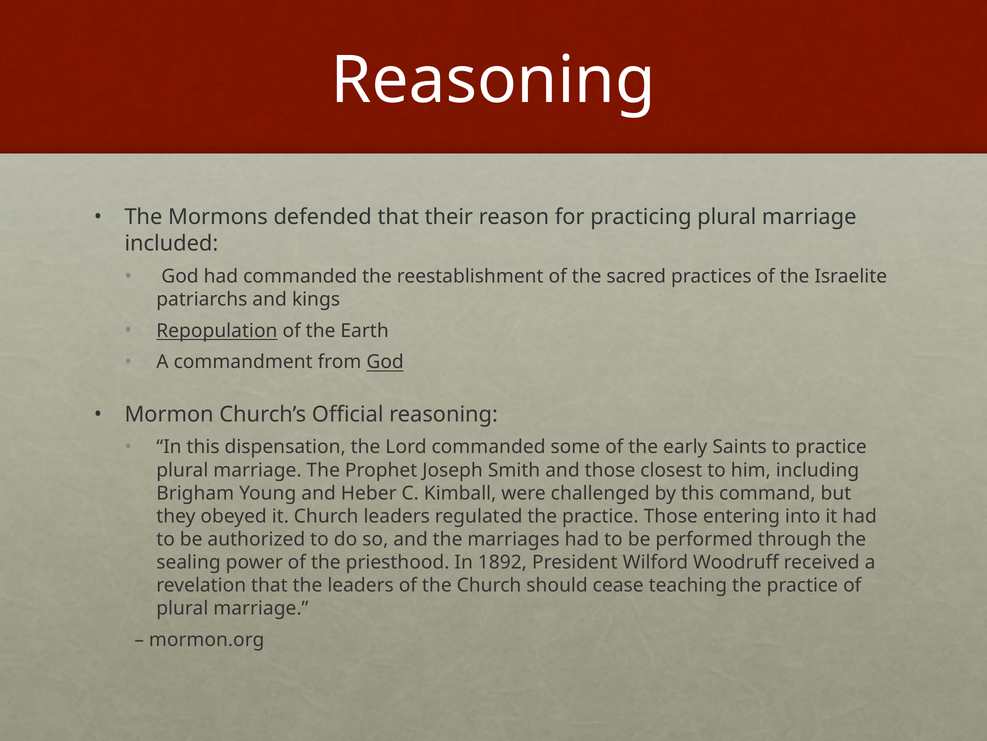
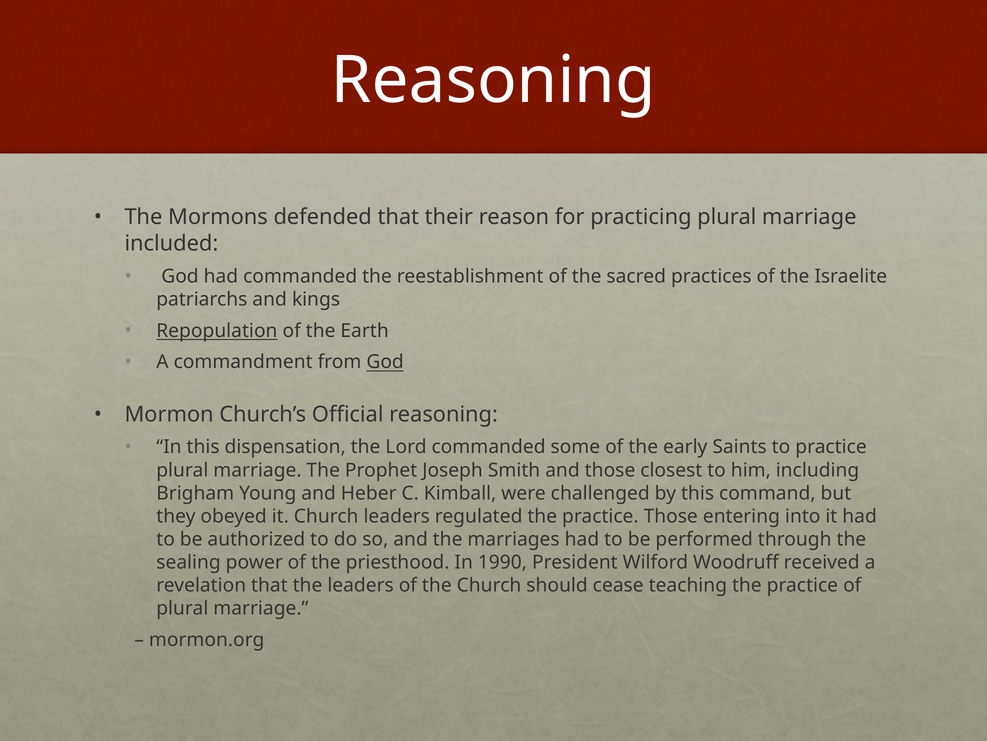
1892: 1892 -> 1990
